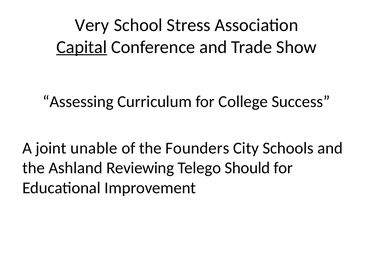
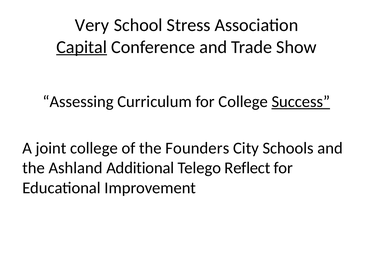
Success underline: none -> present
joint unable: unable -> college
Reviewing: Reviewing -> Additional
Should: Should -> Reflect
